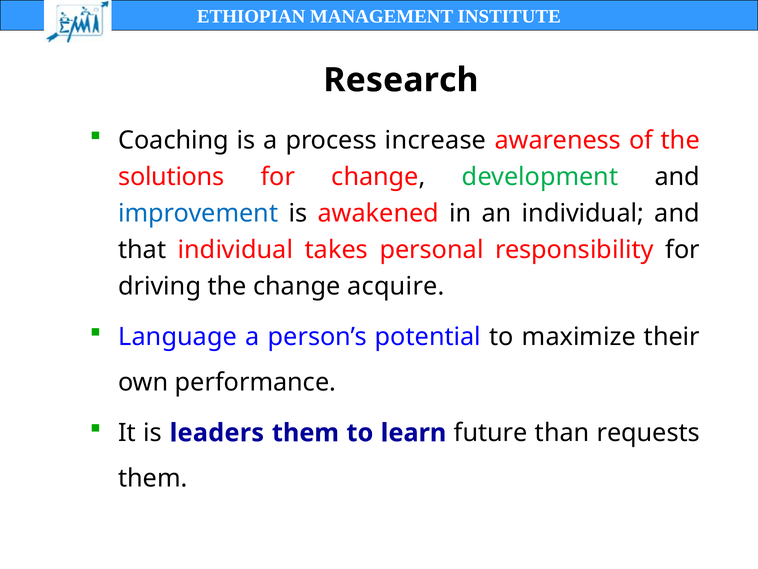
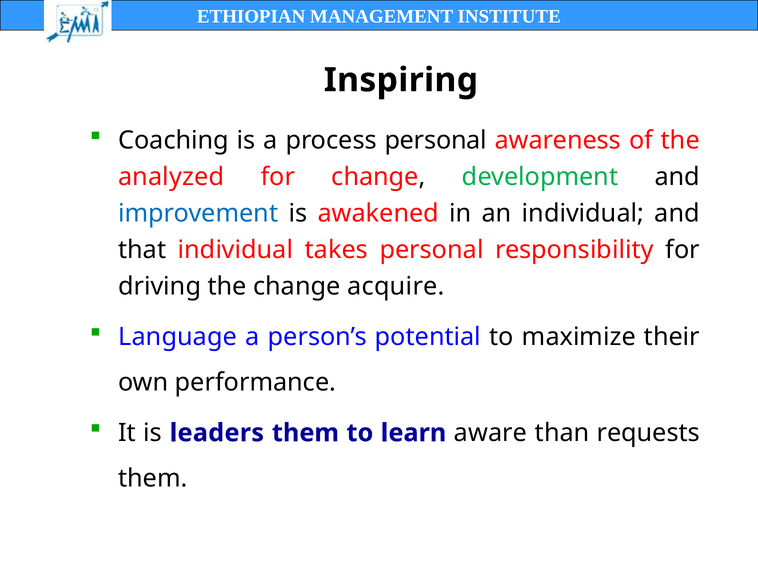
Research: Research -> Inspiring
process increase: increase -> personal
solutions: solutions -> analyzed
future: future -> aware
